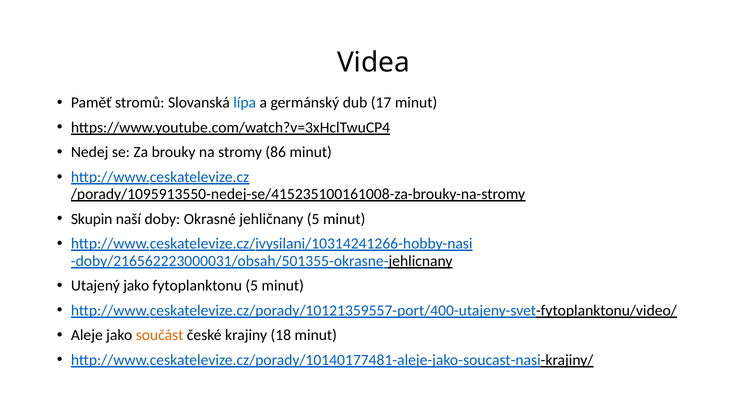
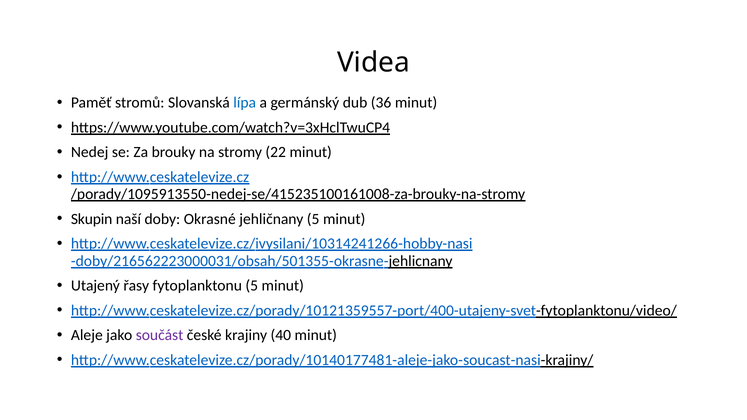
17: 17 -> 36
86: 86 -> 22
Utajený jako: jako -> řasy
součást colour: orange -> purple
18: 18 -> 40
